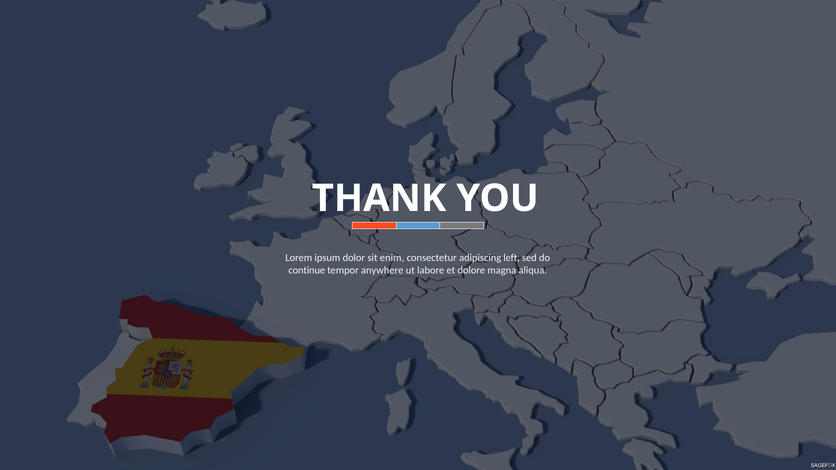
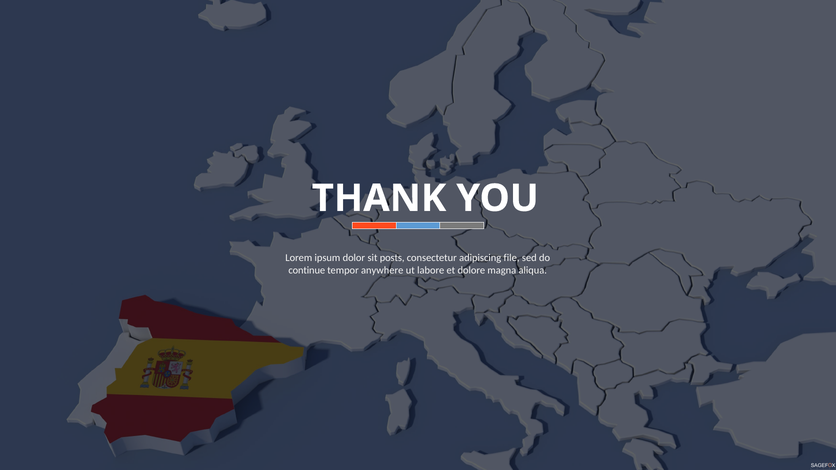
enim: enim -> posts
left: left -> file
